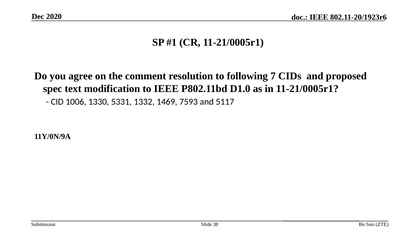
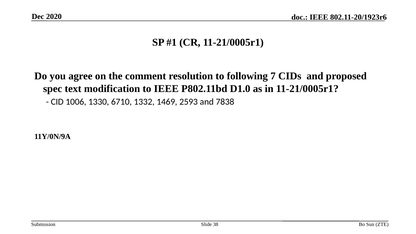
5331: 5331 -> 6710
7593: 7593 -> 2593
5117: 5117 -> 7838
